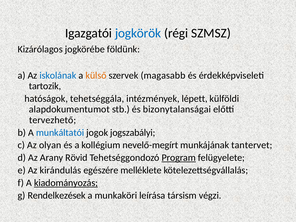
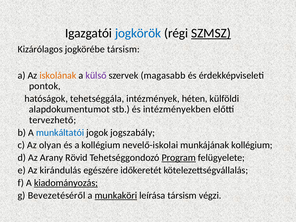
SZMSZ underline: none -> present
jogkörébe földünk: földünk -> társism
iskolának colour: blue -> orange
külső colour: orange -> purple
tartozik: tartozik -> pontok
lépett: lépett -> héten
bizonytalanságai: bizonytalanságai -> intézményekben
jogszabályi: jogszabályi -> jogszabály
nevelő-megírt: nevelő-megírt -> nevelő-iskolai
munkájának tantervet: tantervet -> kollégium
melléklete: melléklete -> időkeretét
Rendelkezések: Rendelkezések -> Bevezetéséről
munkaköri underline: none -> present
